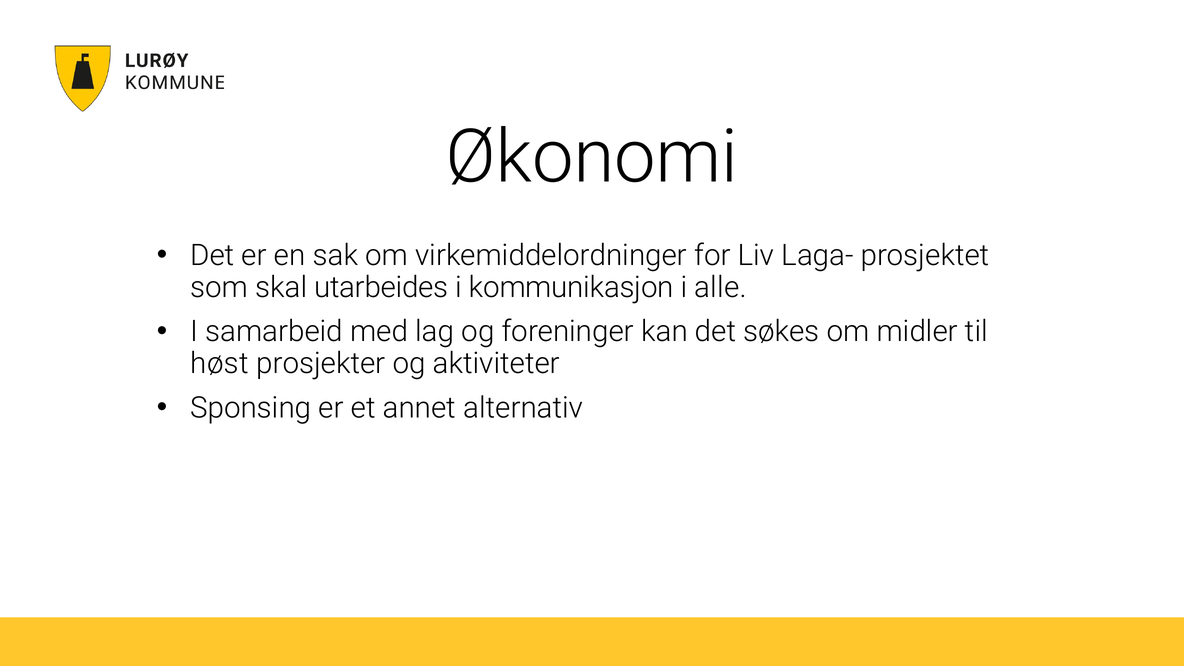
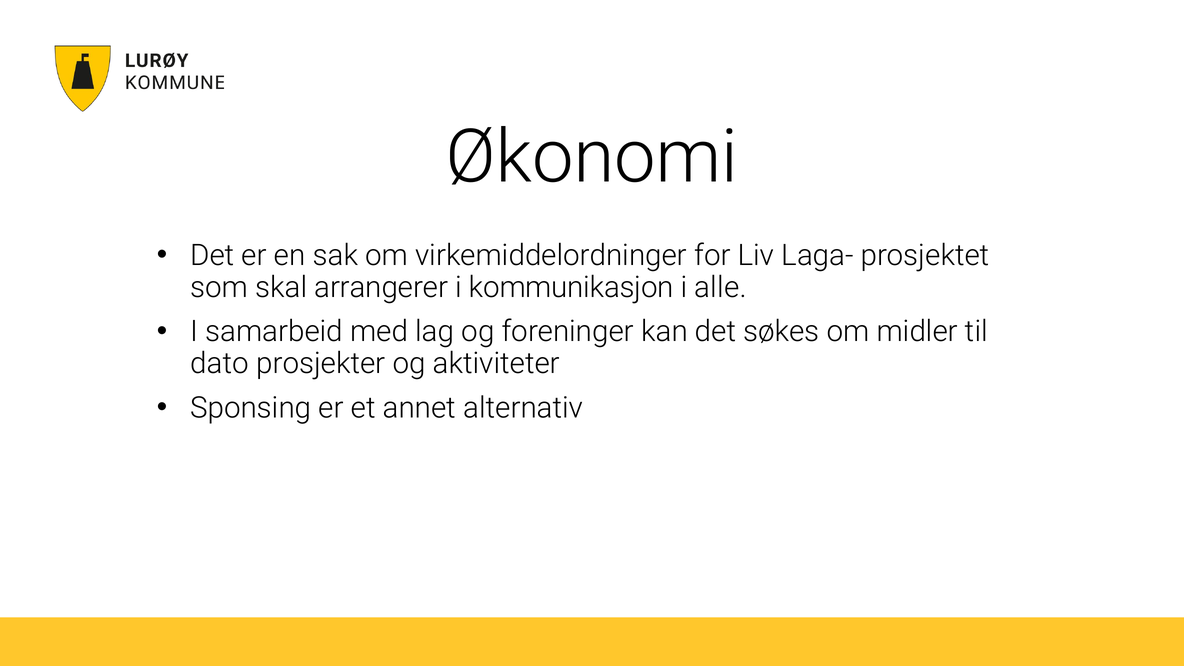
utarbeides: utarbeides -> arrangerer
høst: høst -> dato
